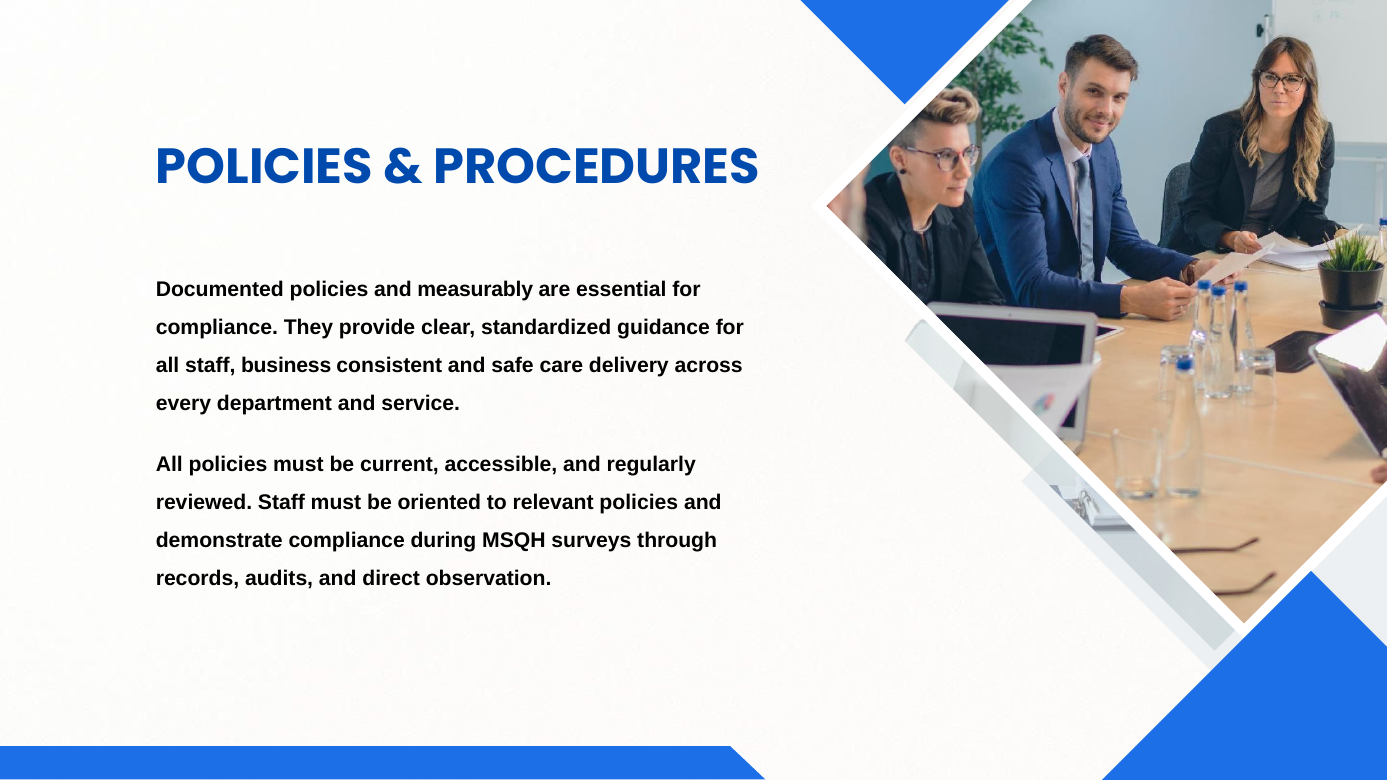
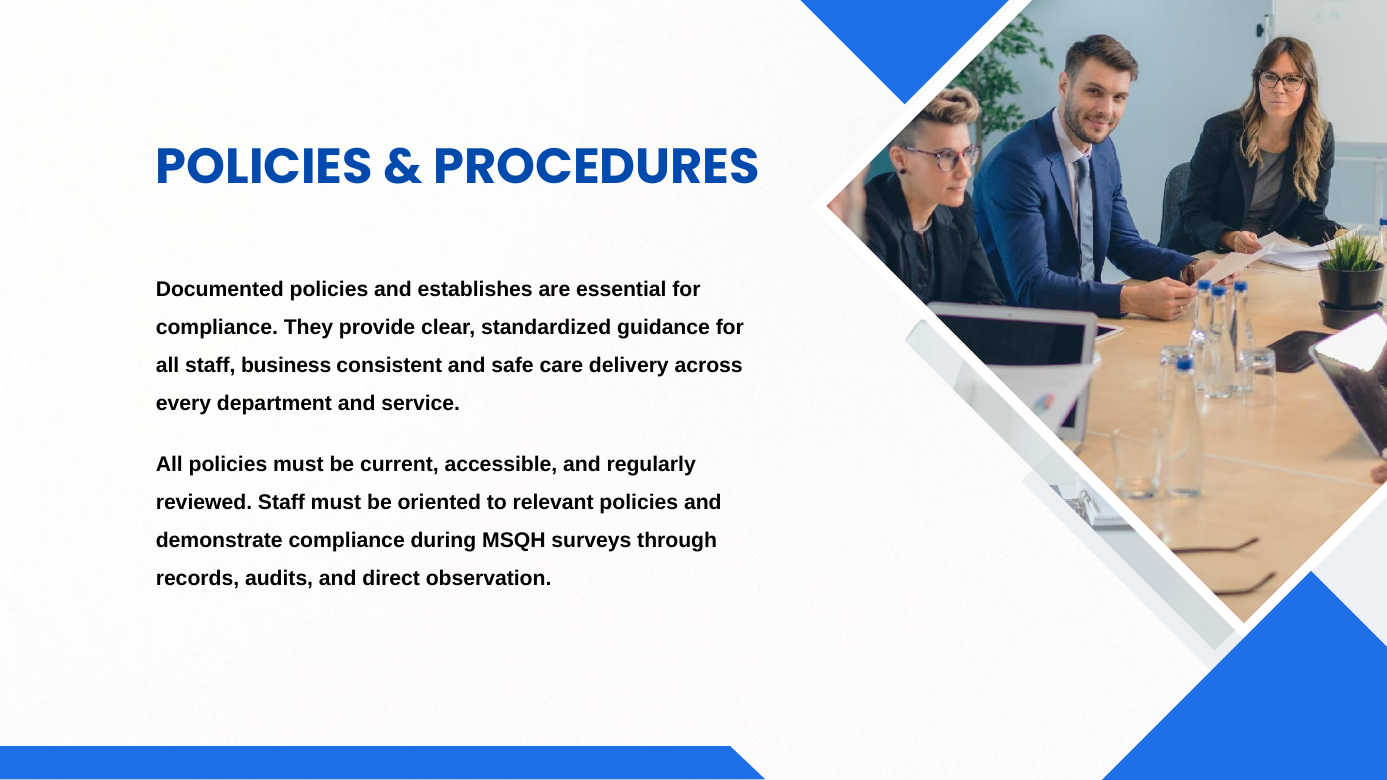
measurably: measurably -> establishes
